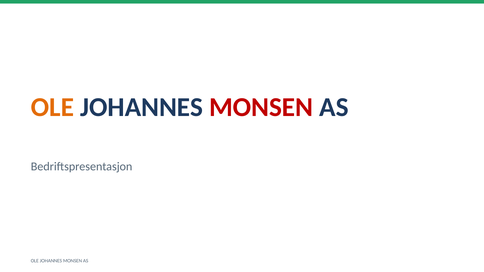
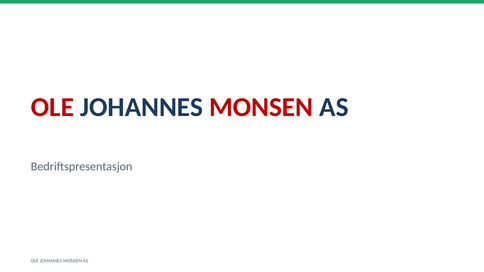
OLE at (52, 107) colour: orange -> red
